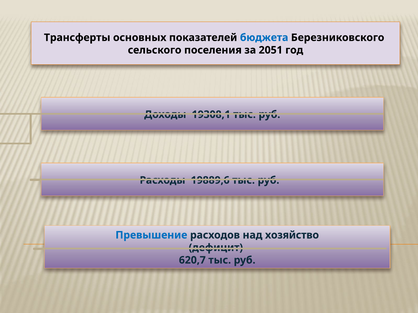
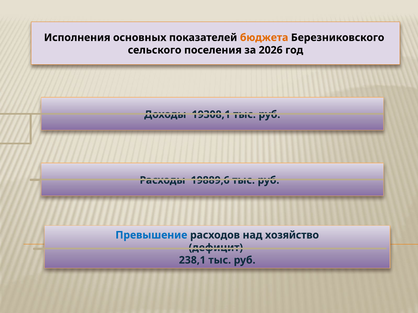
Трансферты: Трансферты -> Исполнения
бюджета colour: blue -> orange
2051: 2051 -> 2026
620,7: 620,7 -> 238,1
